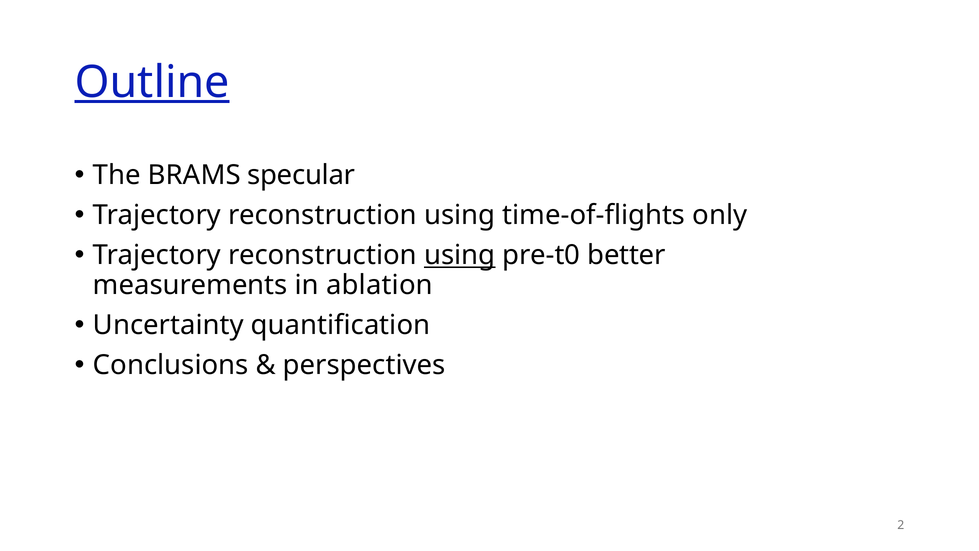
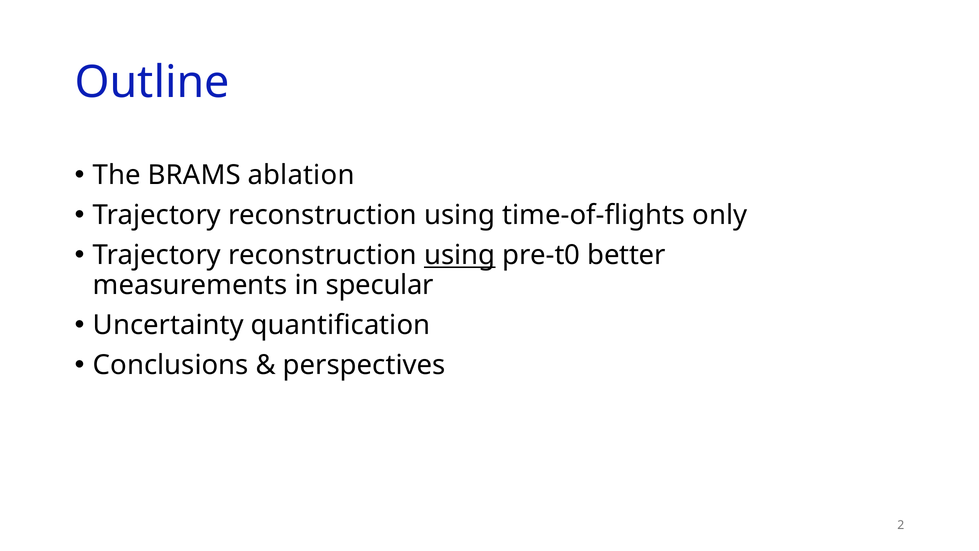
Outline underline: present -> none
specular: specular -> ablation
ablation: ablation -> specular
